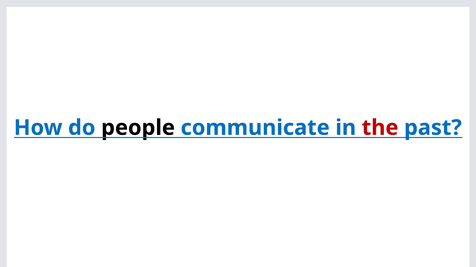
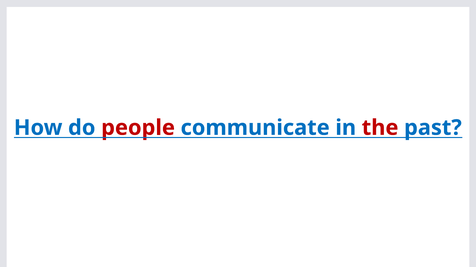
people colour: black -> red
